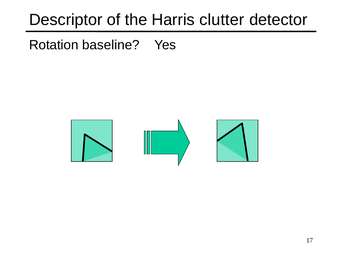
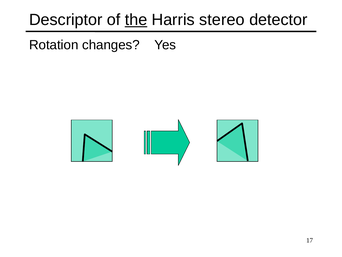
the underline: none -> present
clutter: clutter -> stereo
baseline: baseline -> changes
